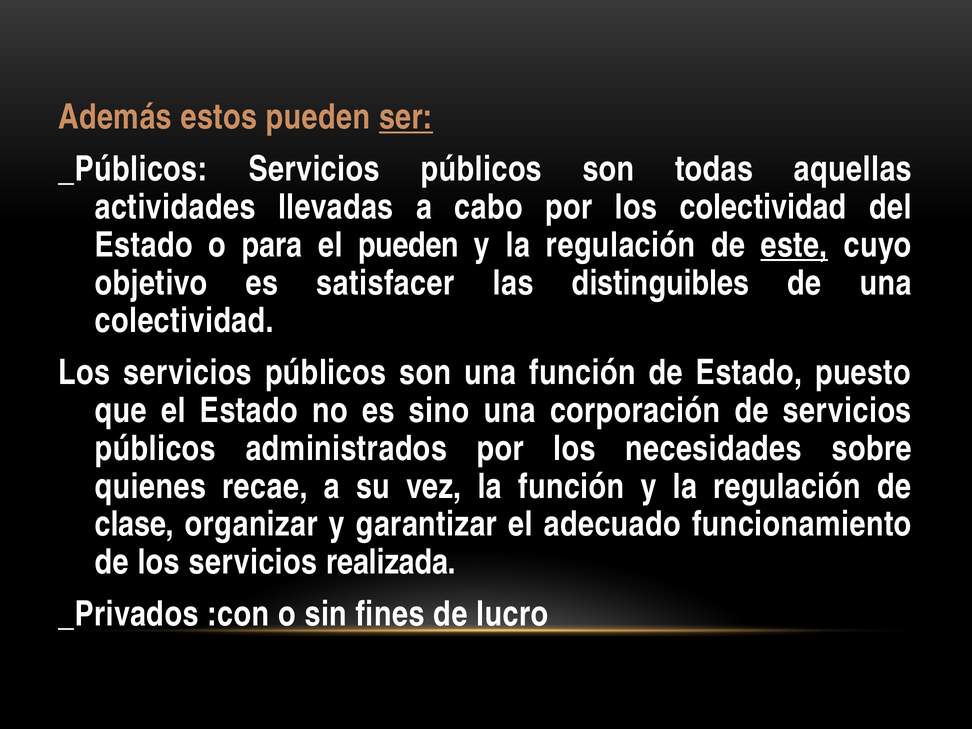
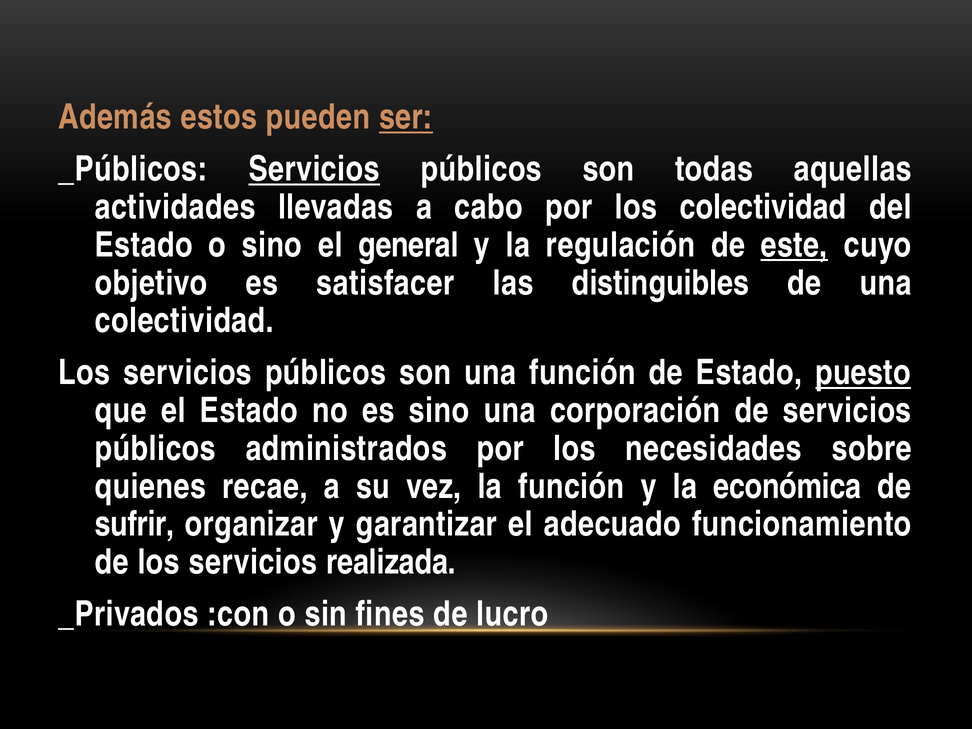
Servicios at (314, 169) underline: none -> present
o para: para -> sino
el pueden: pueden -> general
puesto underline: none -> present
función y la regulación: regulación -> económica
clase: clase -> sufrir
